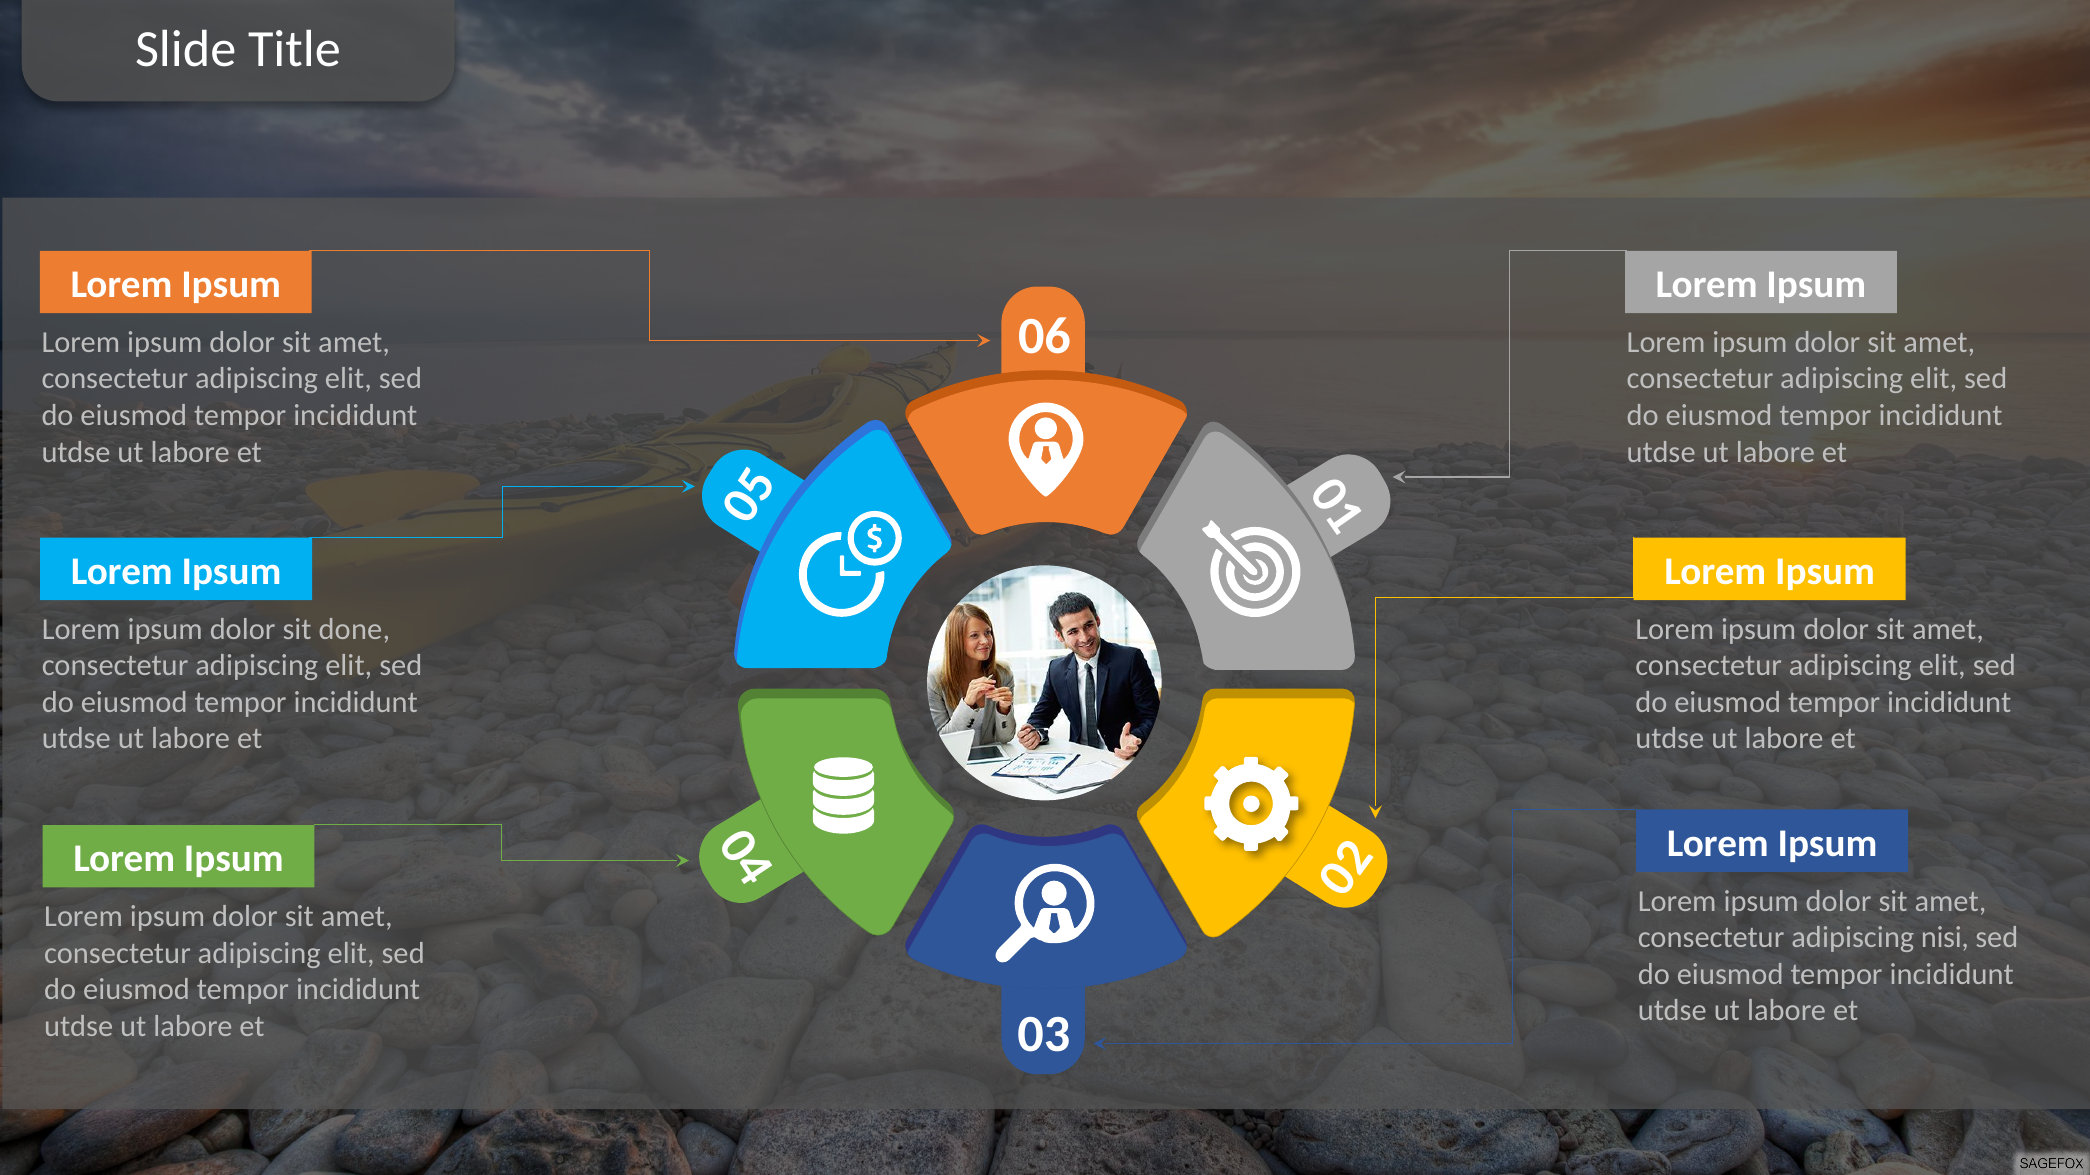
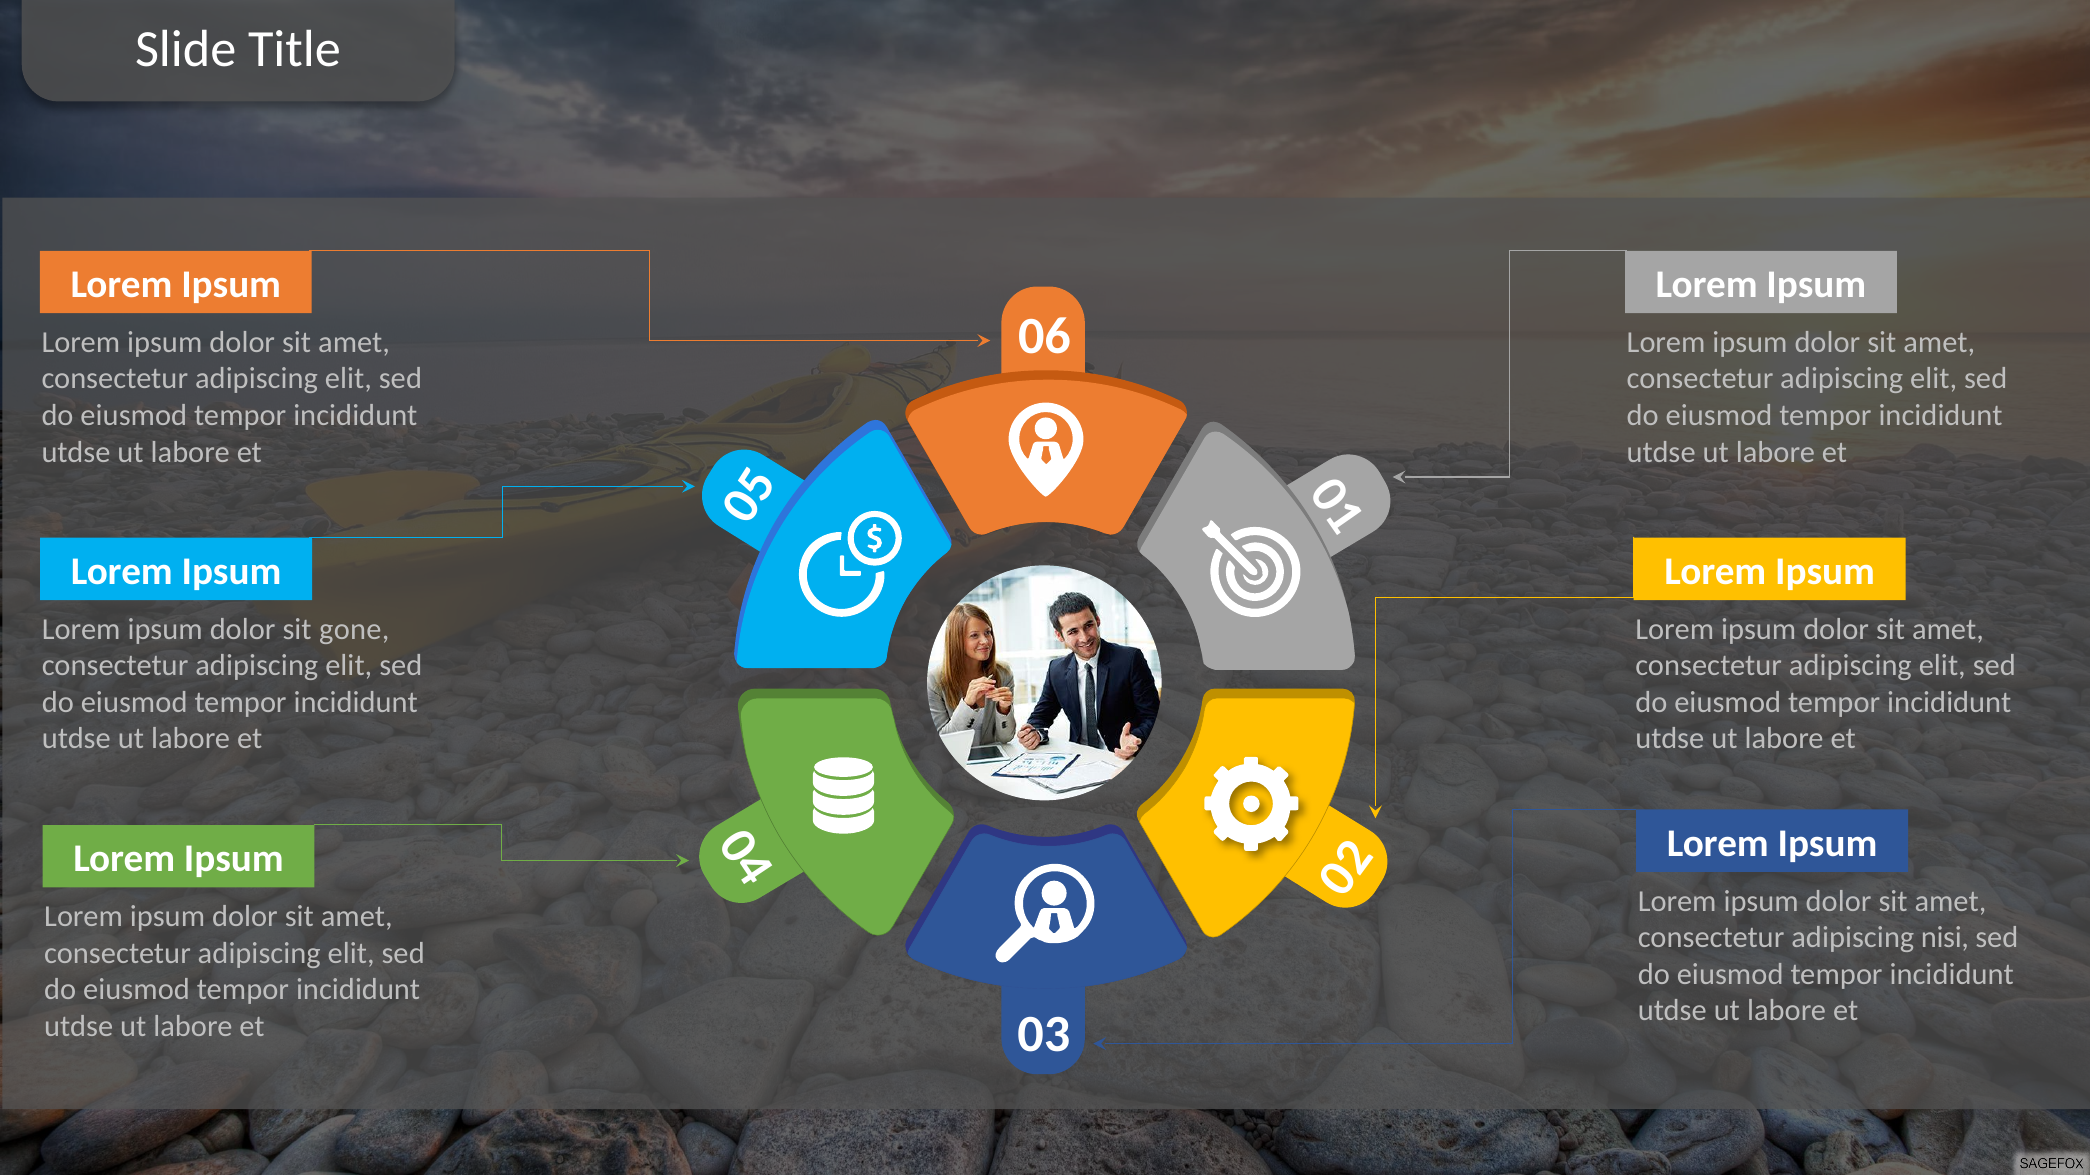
done: done -> gone
